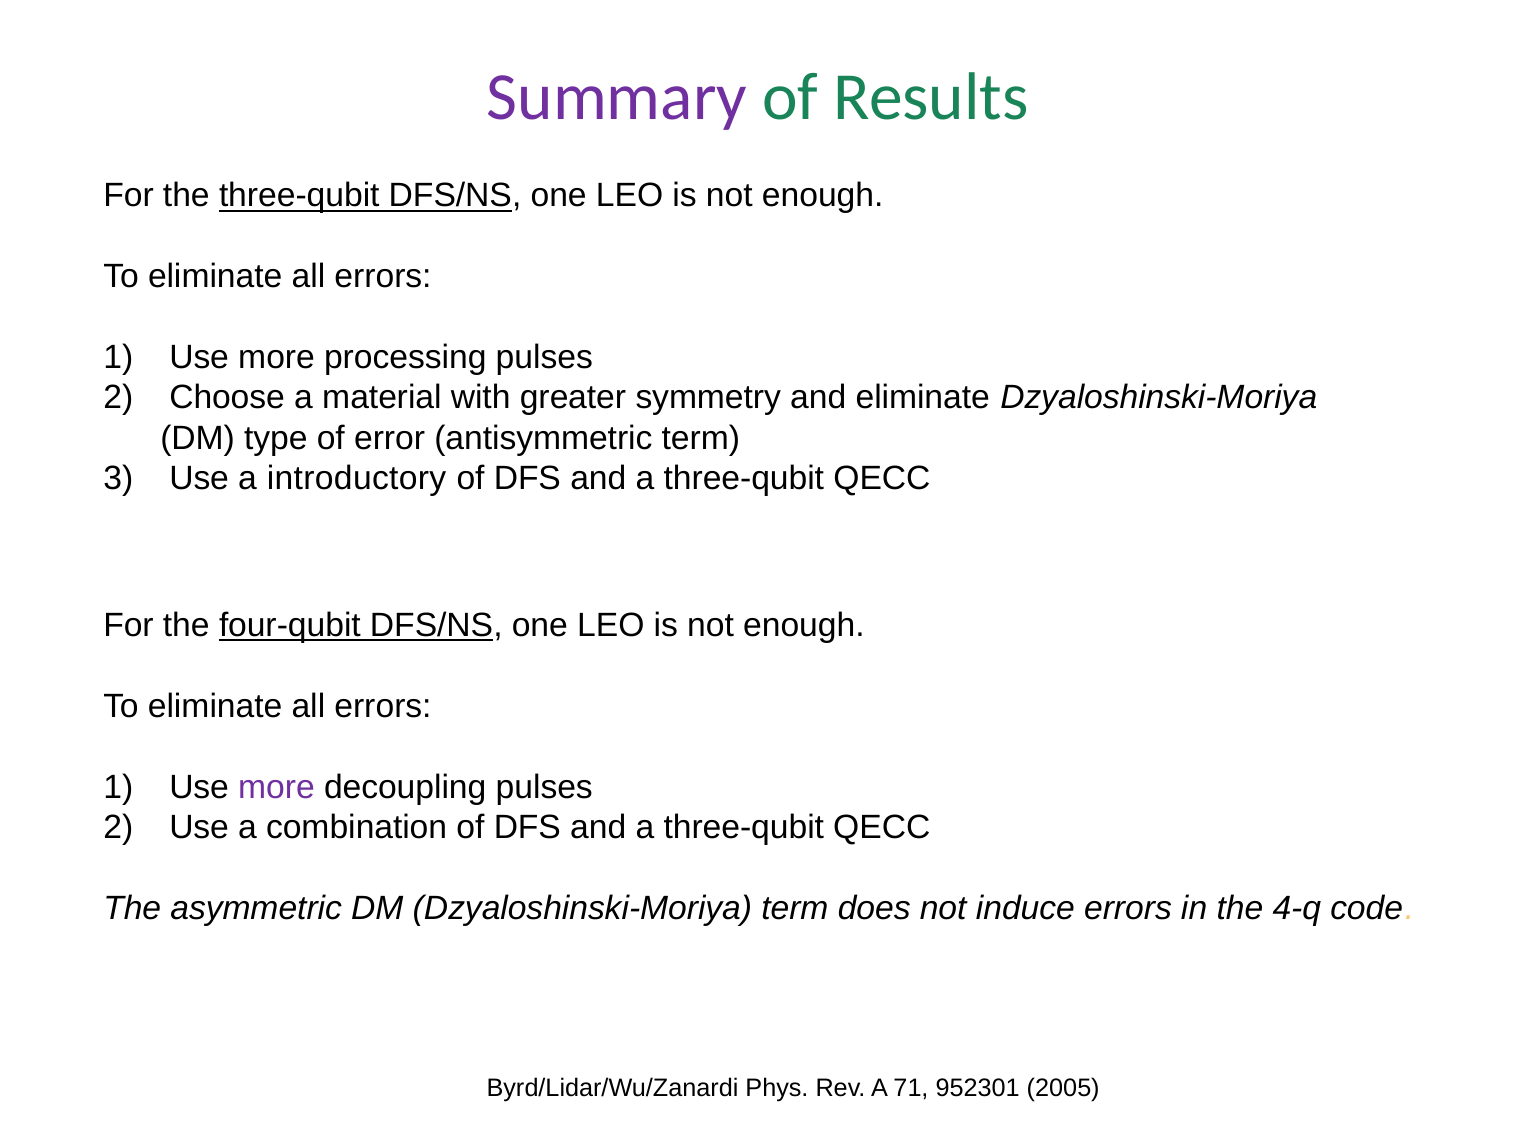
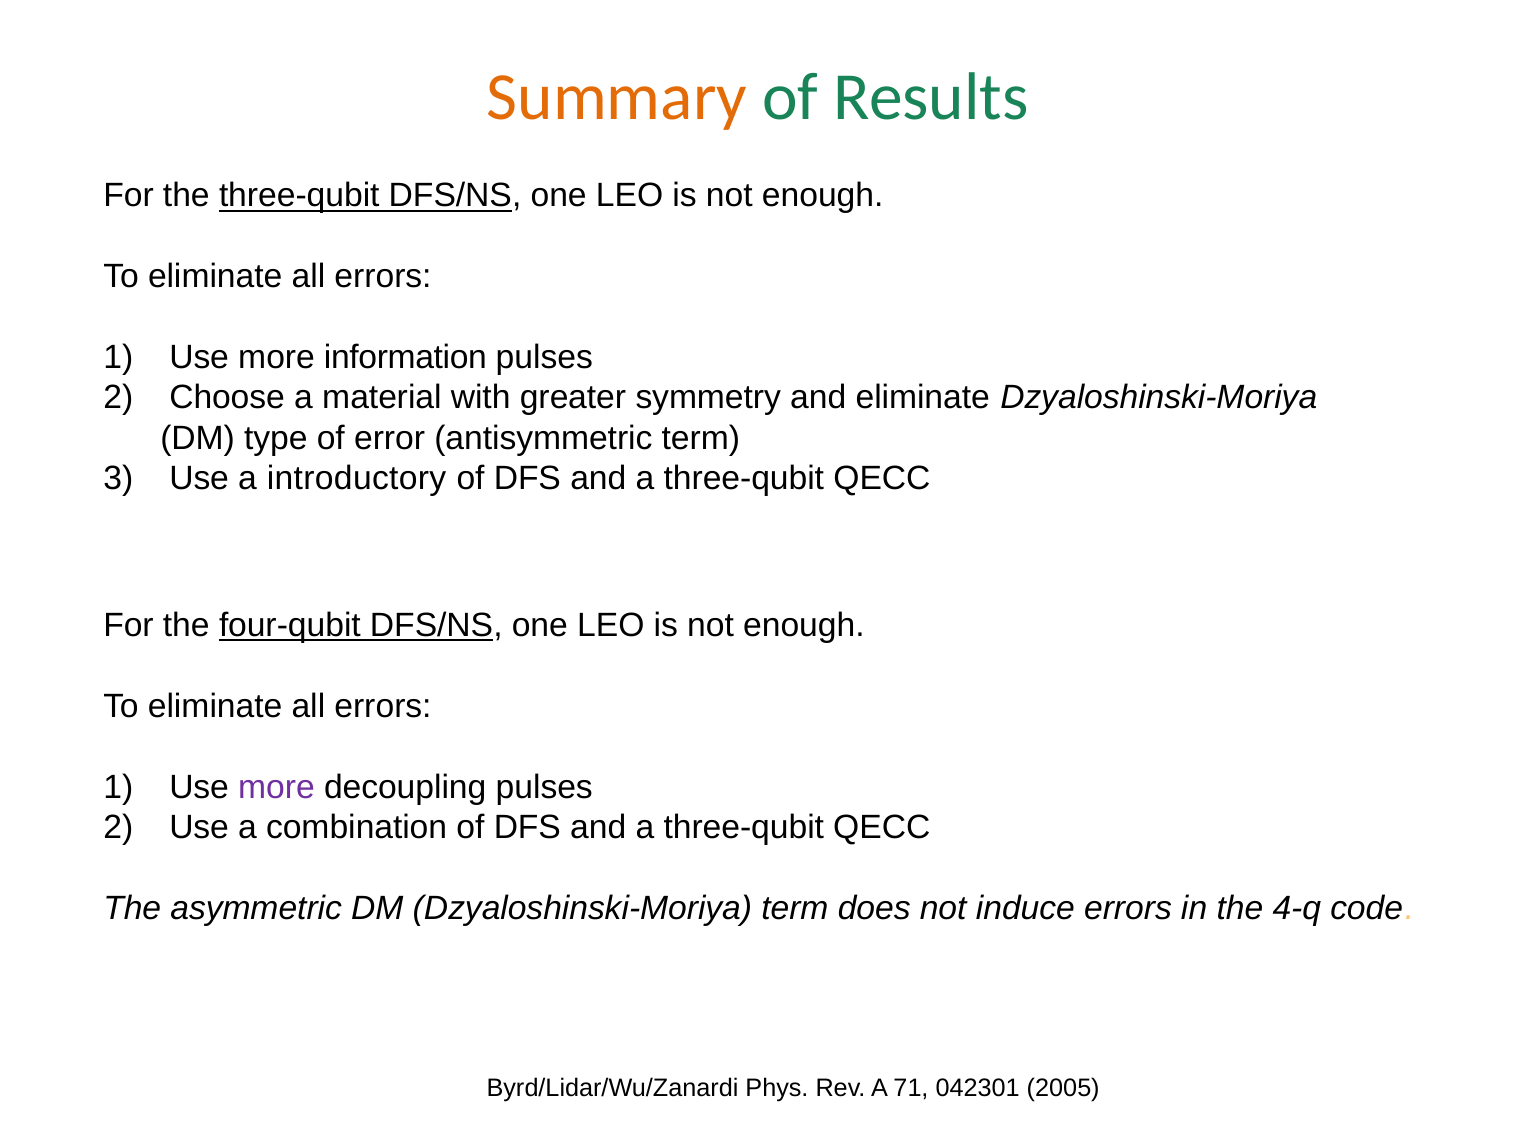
Summary colour: purple -> orange
processing: processing -> information
952301: 952301 -> 042301
